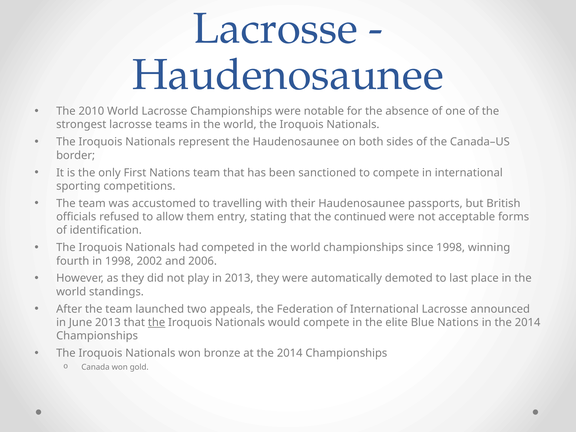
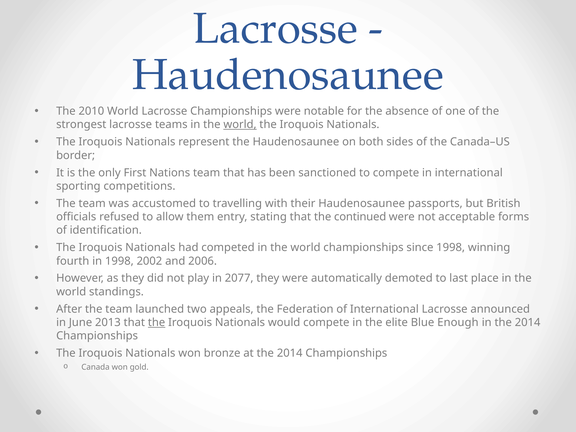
world at (240, 125) underline: none -> present
in 2013: 2013 -> 2077
Blue Nations: Nations -> Enough
